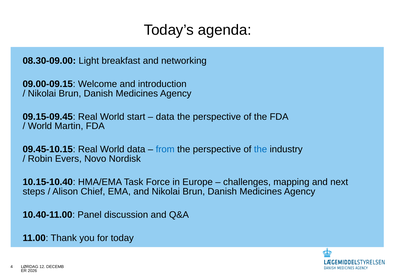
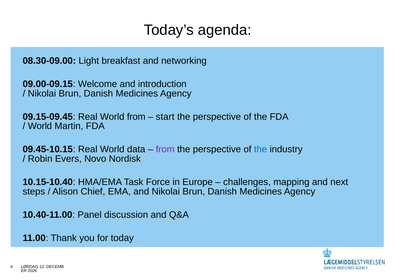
World start: start -> from
data at (165, 117): data -> start
from at (165, 149) colour: blue -> purple
